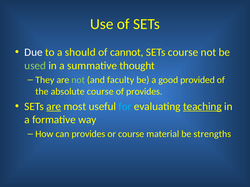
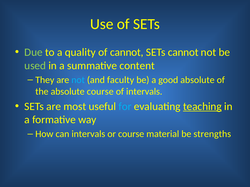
Due colour: white -> light green
should: should -> quality
SETs course: course -> cannot
thought: thought -> content
not at (78, 80) colour: light green -> light blue
good provided: provided -> absolute
of provides: provides -> intervals
are at (54, 107) underline: present -> none
can provides: provides -> intervals
